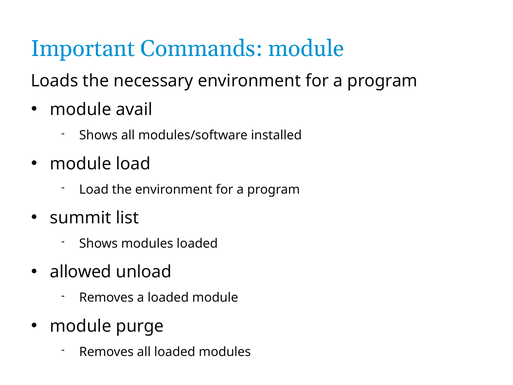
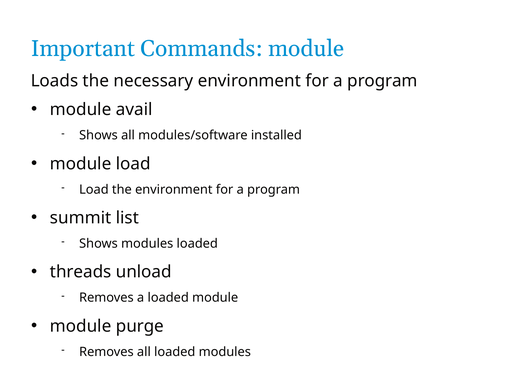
allowed: allowed -> threads
